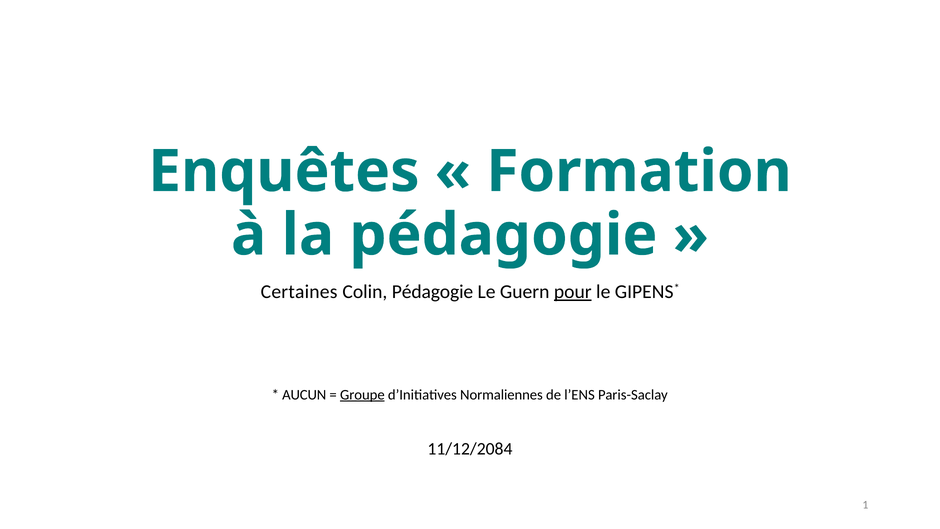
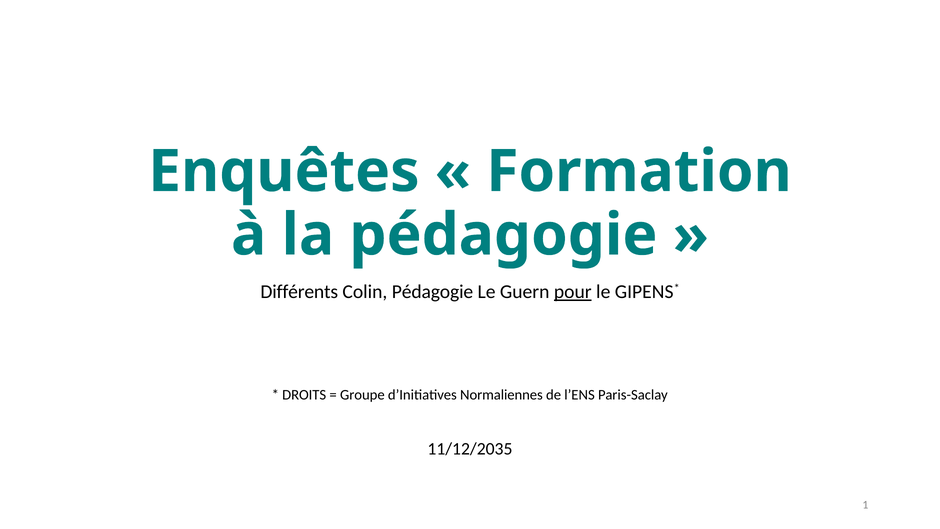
Certaines: Certaines -> Différents
AUCUN: AUCUN -> DROITS
Groupe underline: present -> none
11/12/2084: 11/12/2084 -> 11/12/2035
